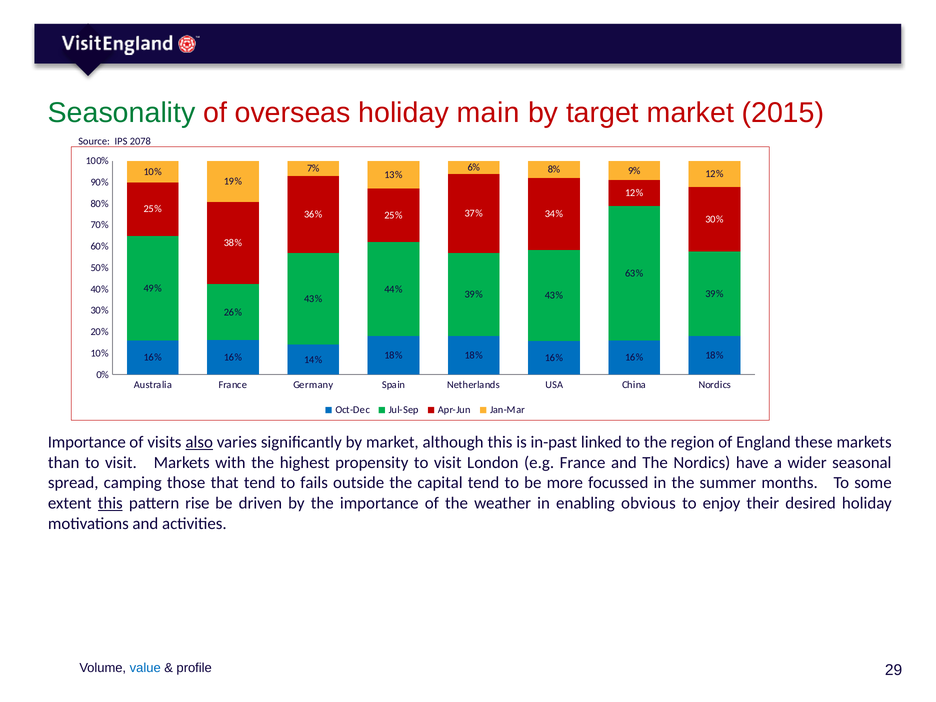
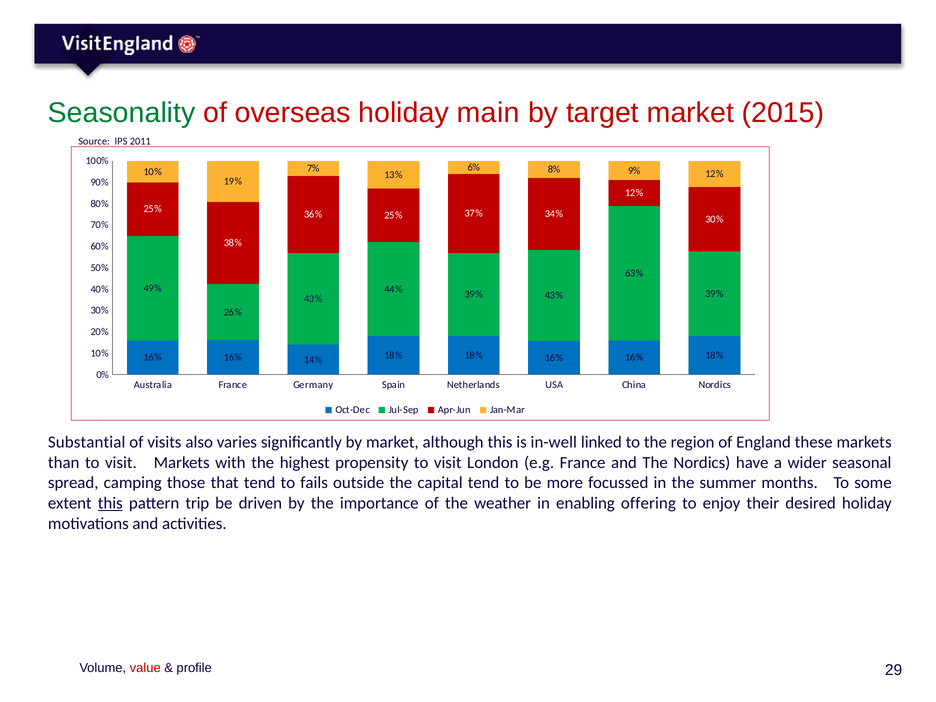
2078: 2078 -> 2011
Importance at (87, 442): Importance -> Substantial
also underline: present -> none
in-past: in-past -> in-well
rise: rise -> trip
obvious: obvious -> offering
value colour: blue -> red
